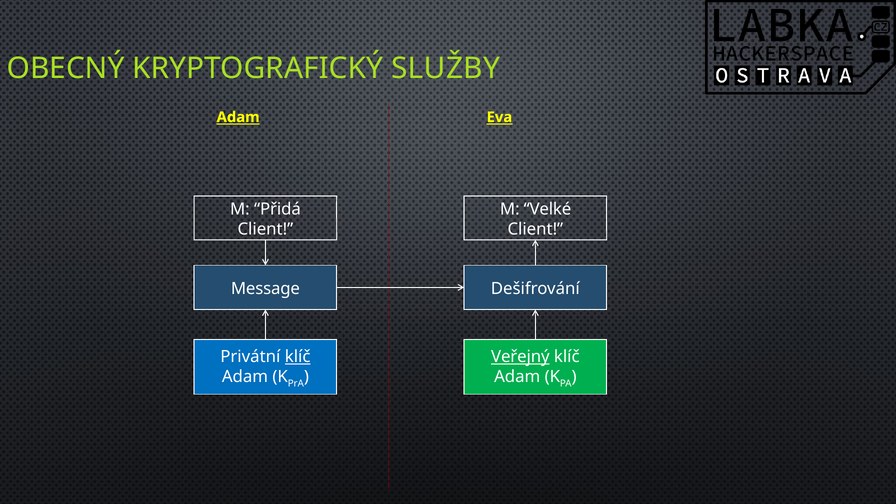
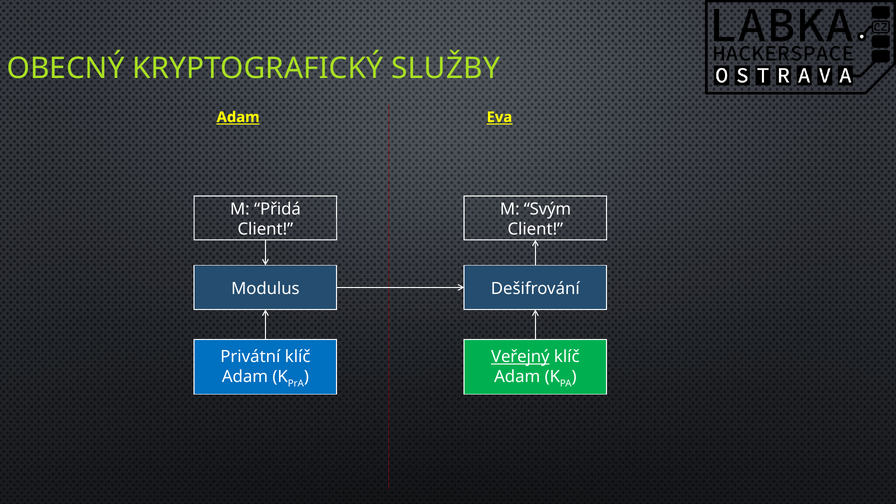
Velké: Velké -> Svým
Message: Message -> Modulus
klíč at (298, 357) underline: present -> none
